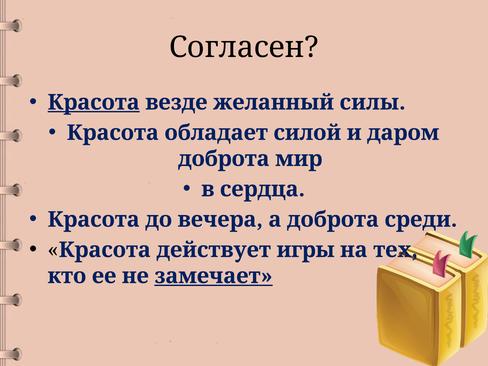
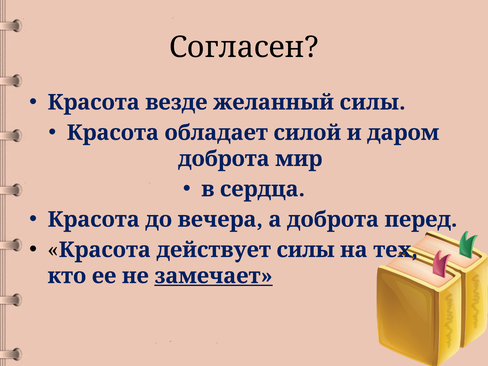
Красота at (94, 102) underline: present -> none
среди: среди -> перед
действует игры: игры -> силы
